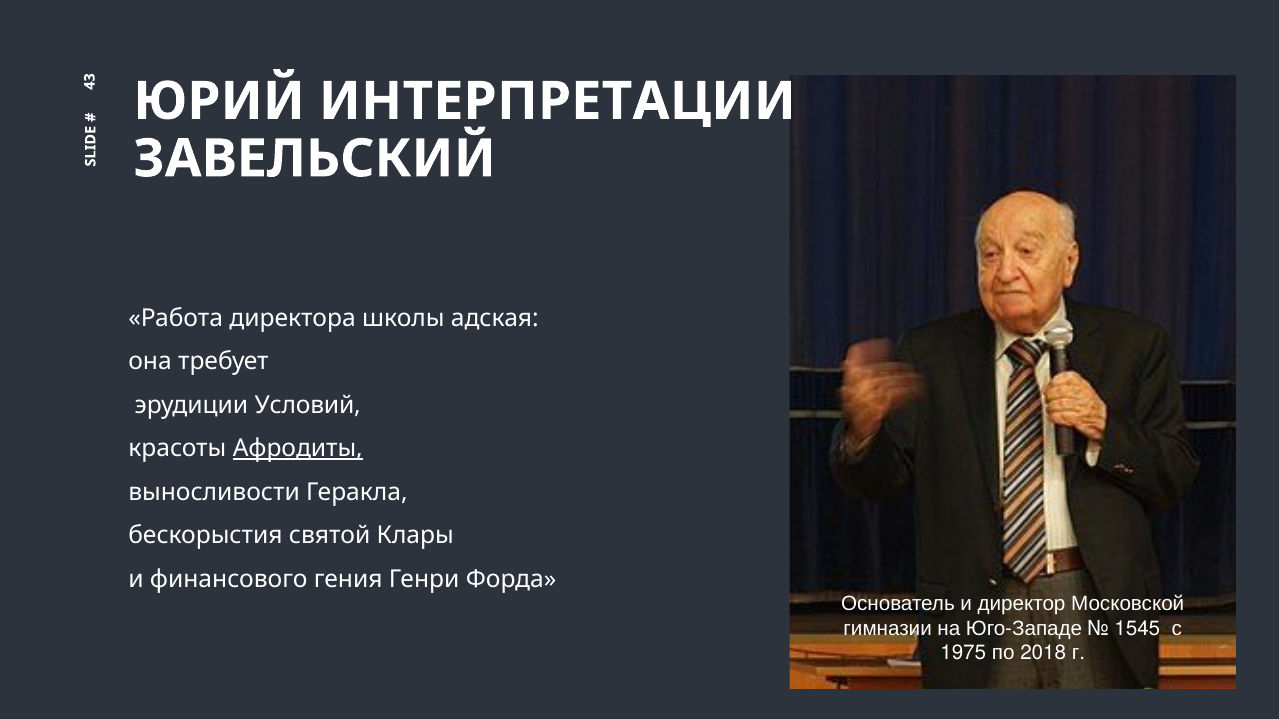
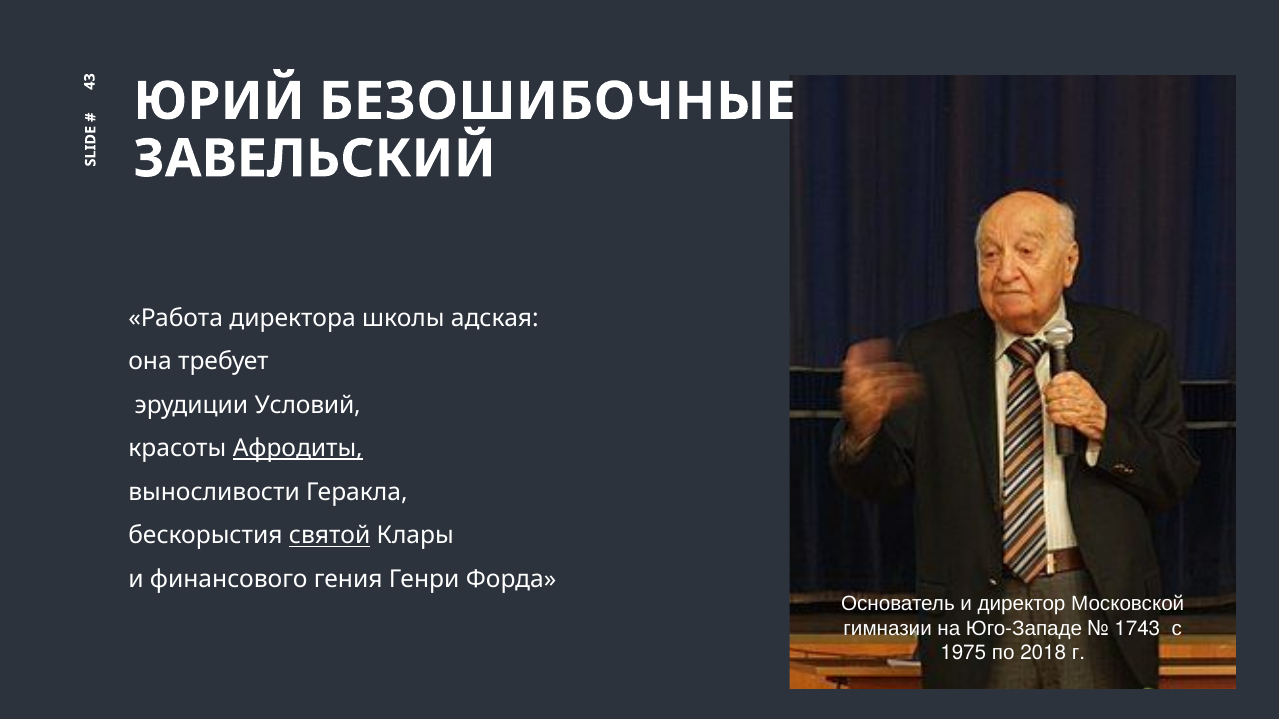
ИНТЕРПРЕТАЦИИ: ИНТЕРПРЕТАЦИИ -> БЕЗОШИБОЧНЫЕ
святой underline: none -> present
1545: 1545 -> 1743
